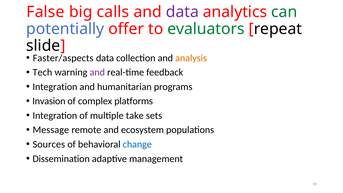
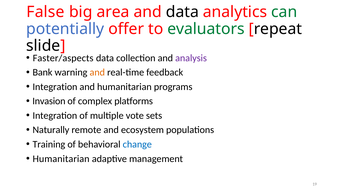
calls: calls -> area
data at (182, 12) colour: purple -> black
analysis colour: orange -> purple
Tech: Tech -> Bank
and at (97, 72) colour: purple -> orange
take: take -> vote
Message: Message -> Naturally
Sources: Sources -> Training
Dissemination at (61, 159): Dissemination -> Humanitarian
